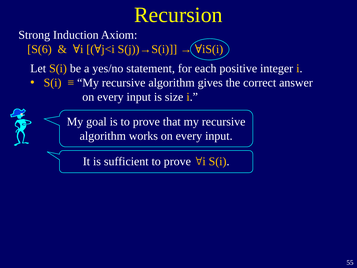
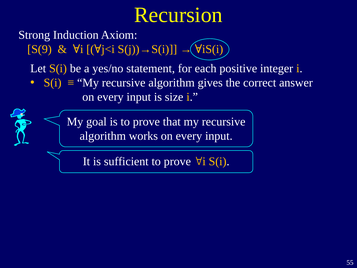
S(6: S(6 -> S(9
